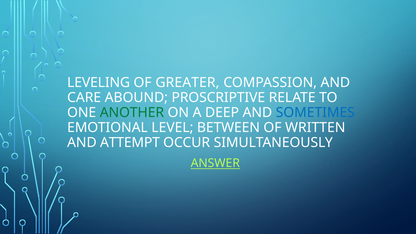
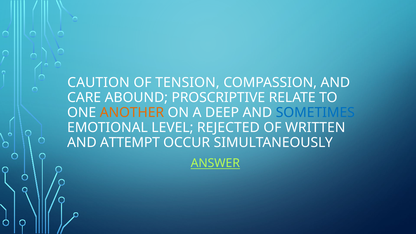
LEVELING: LEVELING -> CAUTION
GREATER: GREATER -> TENSION
ANOTHER colour: green -> orange
BETWEEN: BETWEEN -> REJECTED
